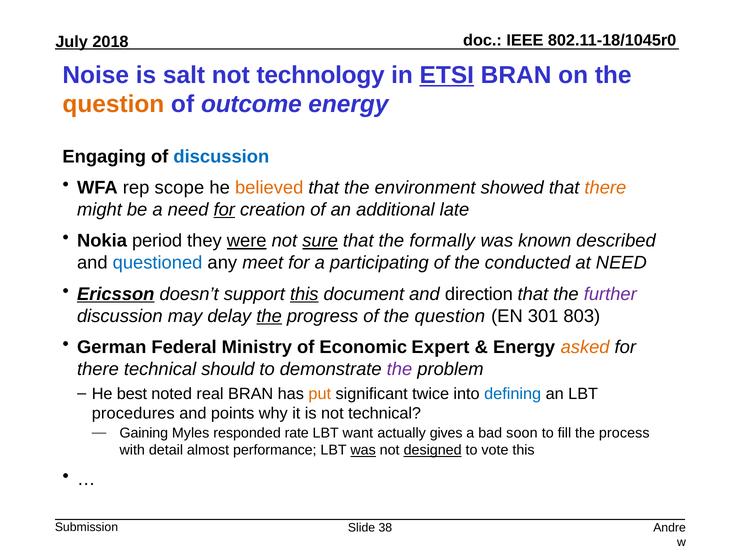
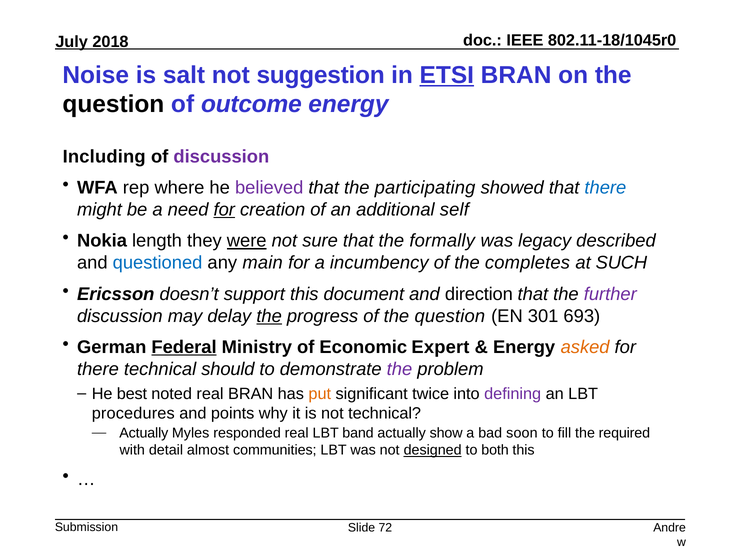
technology: technology -> suggestion
question at (113, 105) colour: orange -> black
Engaging: Engaging -> Including
discussion at (221, 157) colour: blue -> purple
scope: scope -> where
believed colour: orange -> purple
environment: environment -> participating
there at (605, 188) colour: orange -> blue
late: late -> self
period: period -> length
sure underline: present -> none
known: known -> legacy
meet: meet -> main
participating: participating -> incumbency
conducted: conducted -> completes
at NEED: NEED -> SUCH
Ericsson underline: present -> none
this at (304, 294) underline: present -> none
803: 803 -> 693
Federal underline: none -> present
defining colour: blue -> purple
Gaining at (144, 433): Gaining -> Actually
responded rate: rate -> real
want: want -> band
gives: gives -> show
process: process -> required
performance: performance -> communities
was at (363, 451) underline: present -> none
vote: vote -> both
38: 38 -> 72
